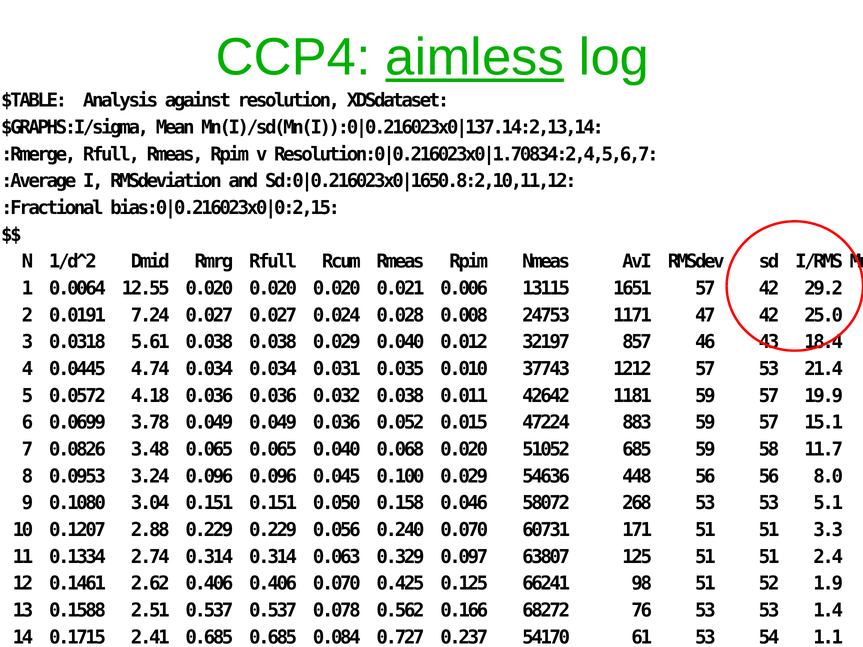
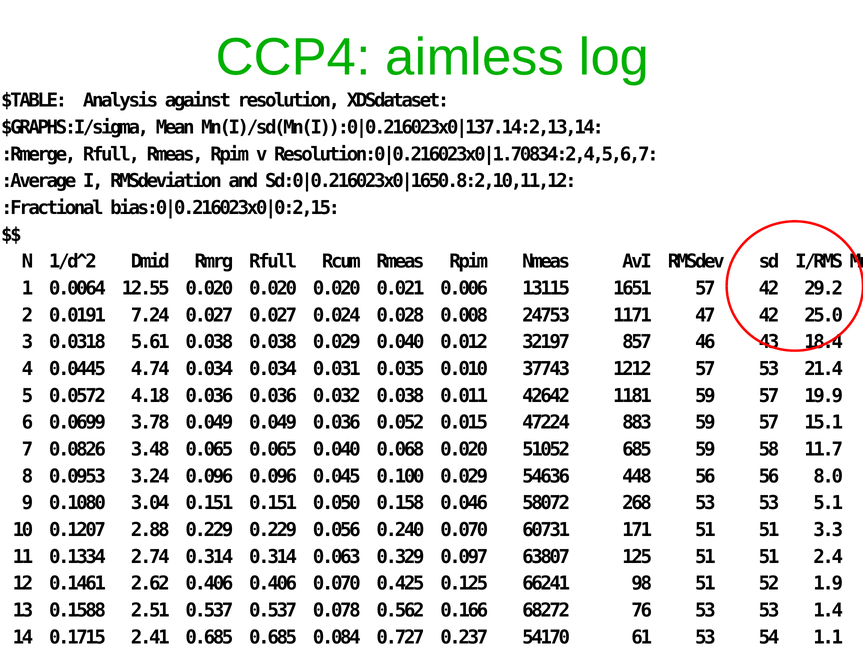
aimless underline: present -> none
